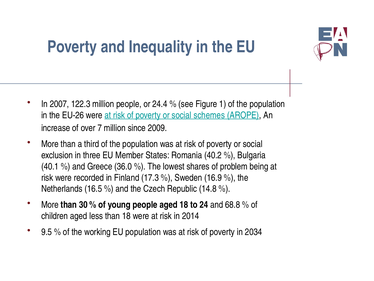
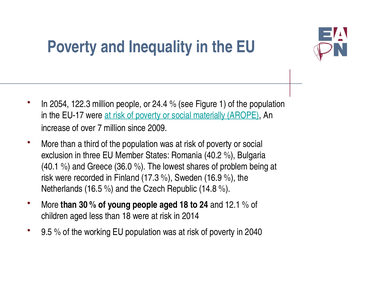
2007: 2007 -> 2054
EU-26: EU-26 -> EU-17
schemes: schemes -> materially
68.8: 68.8 -> 12.1
2034: 2034 -> 2040
